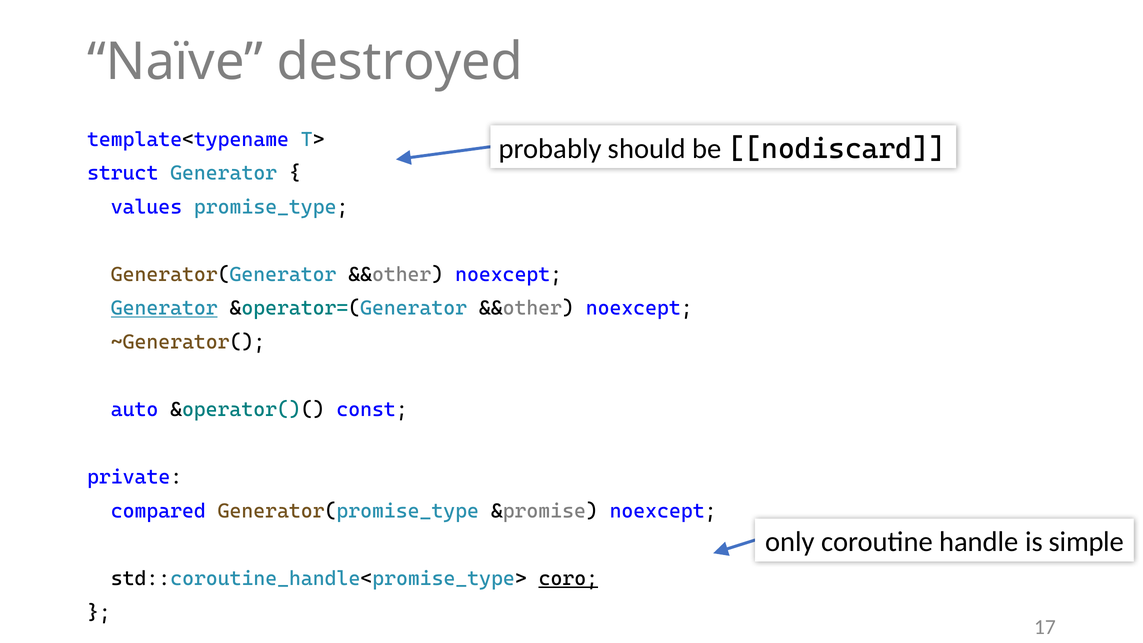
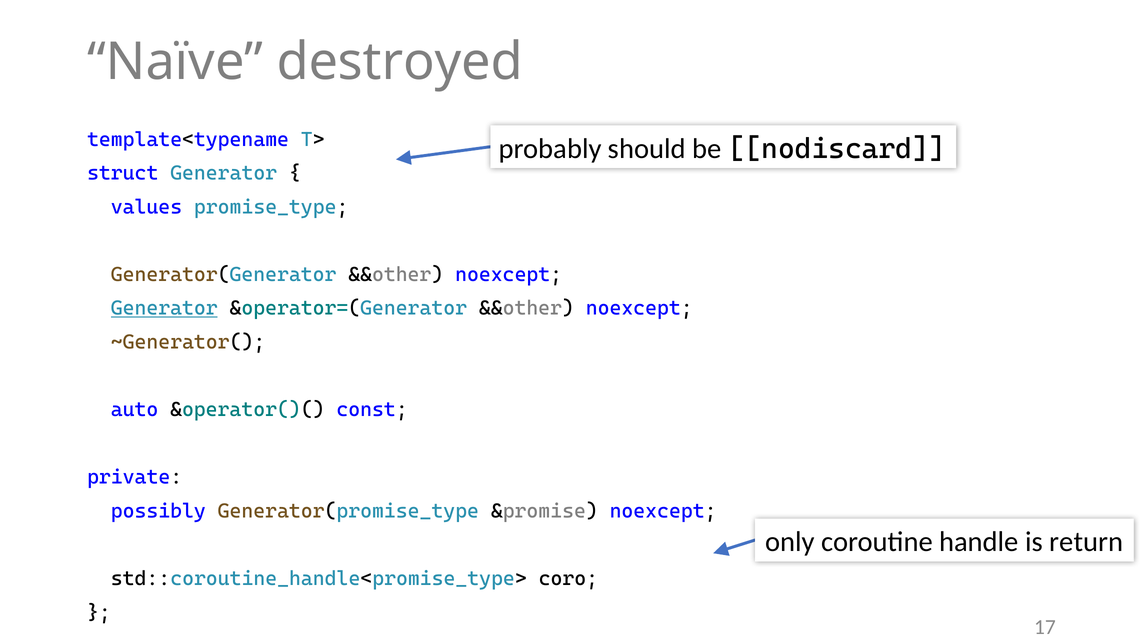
compared: compared -> possibly
simple: simple -> return
coro underline: present -> none
